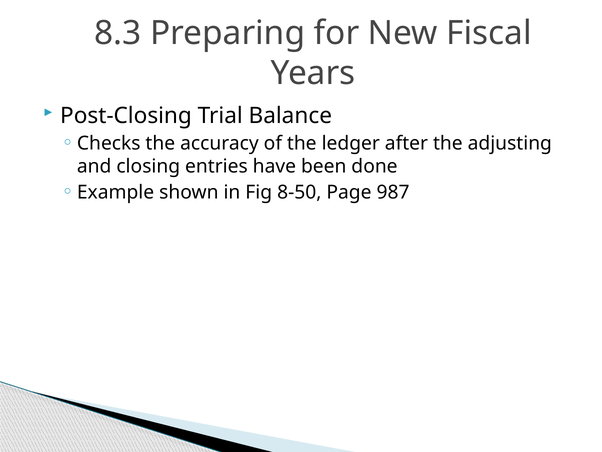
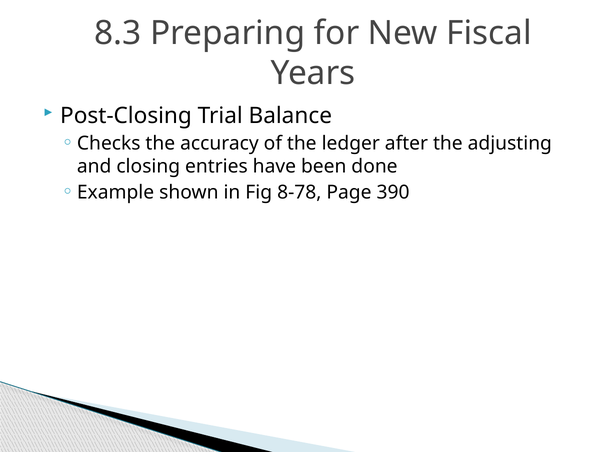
8-50: 8-50 -> 8-78
987: 987 -> 390
